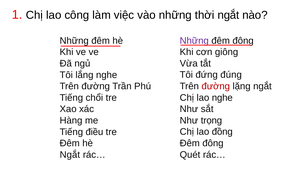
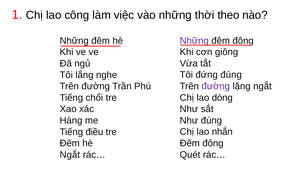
thời ngắt: ngắt -> theo
đường at (216, 86) colour: red -> purple
lao nghe: nghe -> dòng
Như trọng: trọng -> đúng
đồng: đồng -> nhắn
